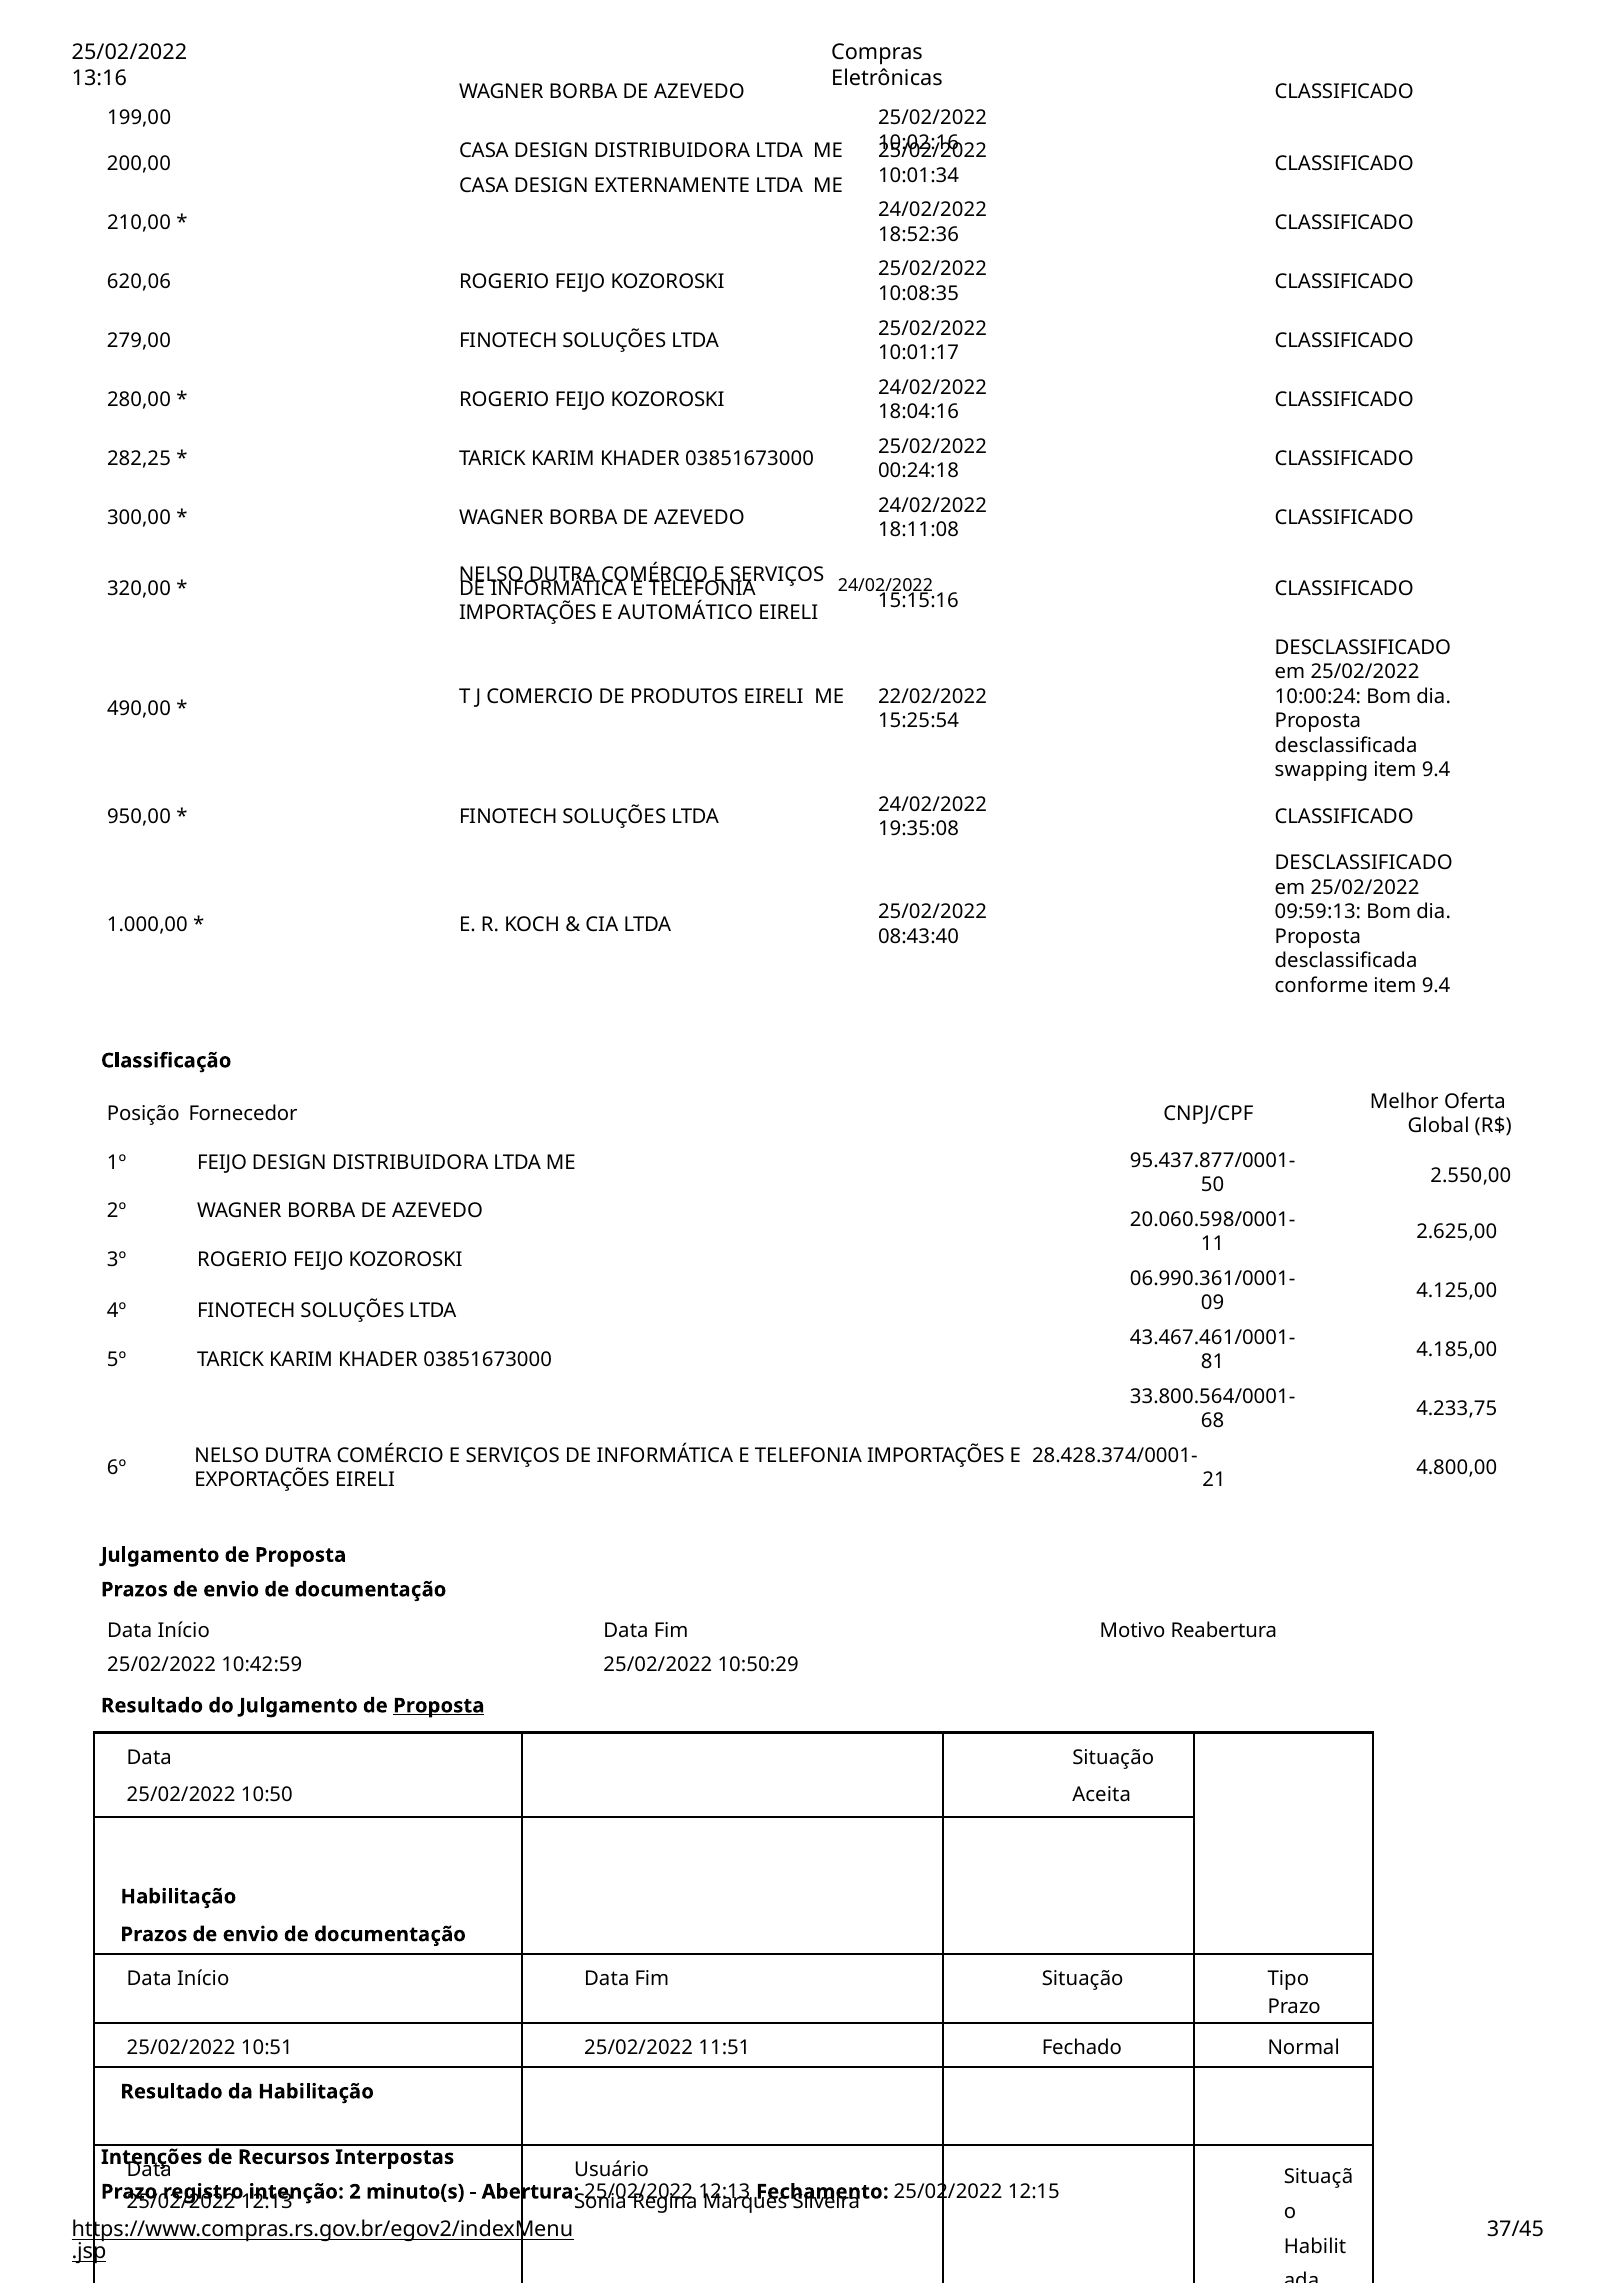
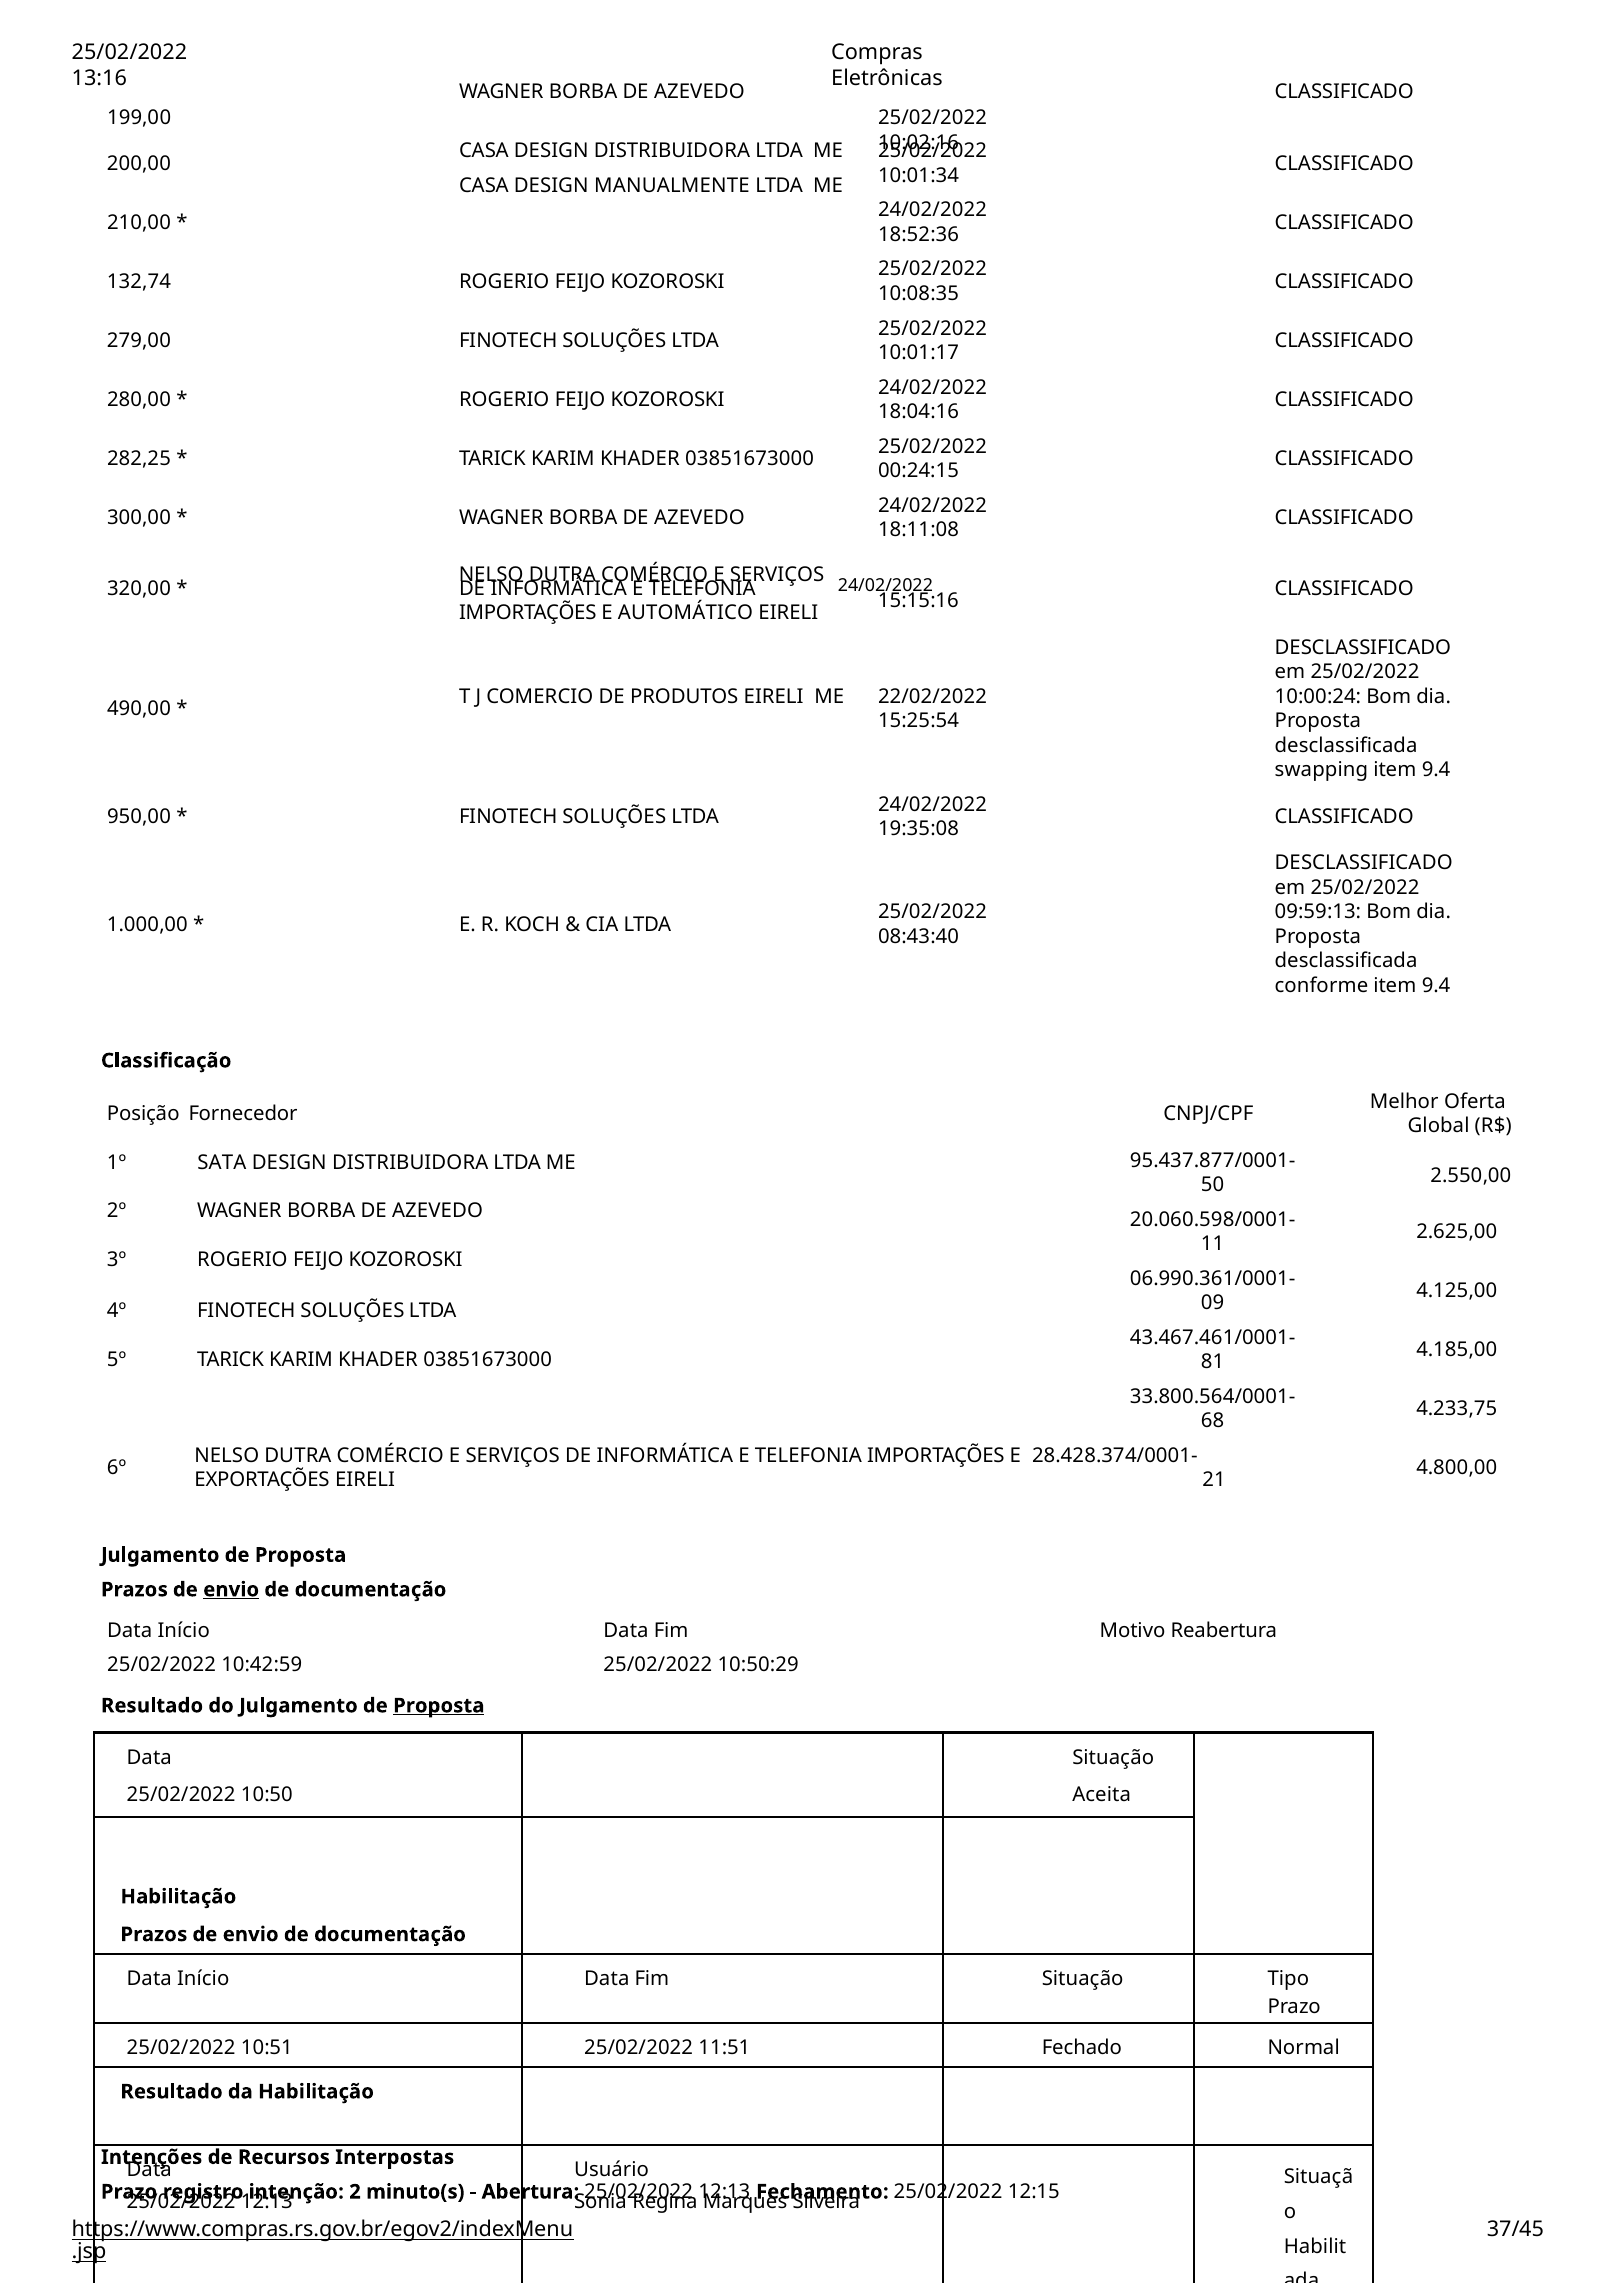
EXTERNAMENTE: EXTERNAMENTE -> MANUALMENTE
620,06: 620,06 -> 132,74
00:24:18: 00:24:18 -> 00:24:15
1º FEIJO: FEIJO -> SATA
envio at (231, 1589) underline: none -> present
